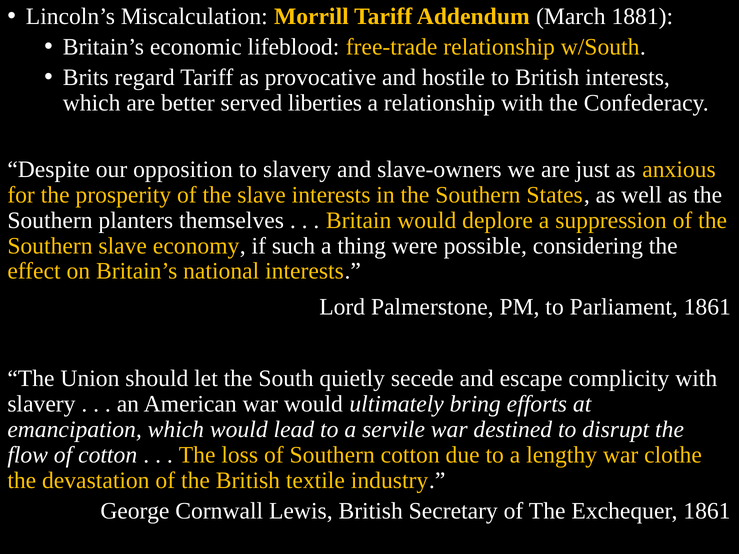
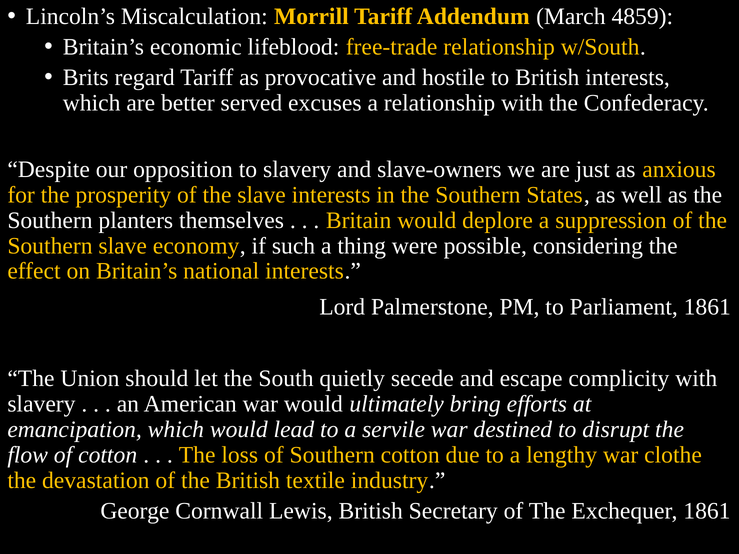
1881: 1881 -> 4859
liberties: liberties -> excuses
